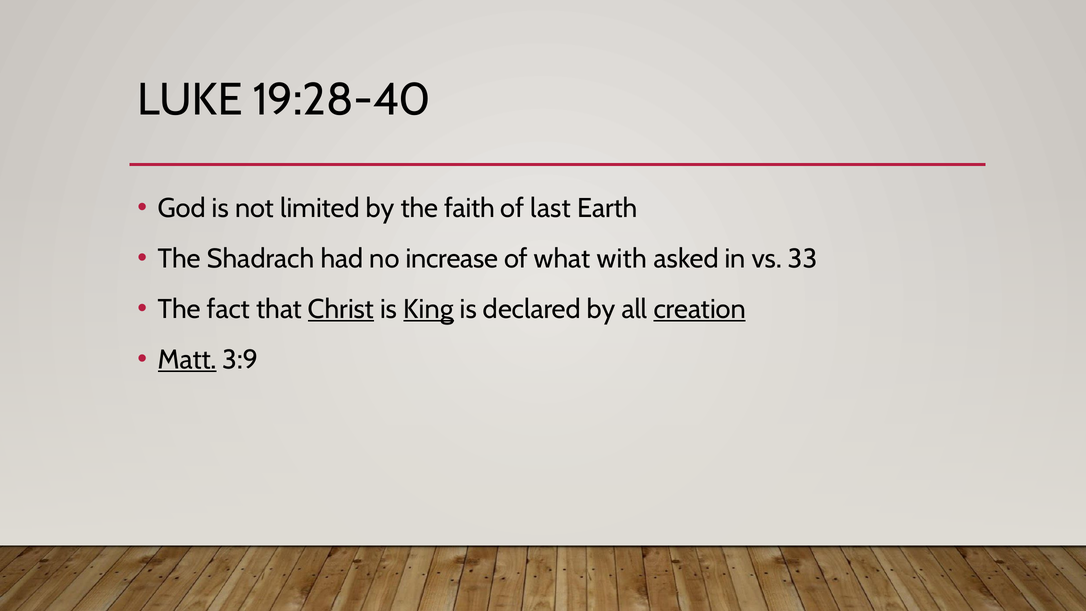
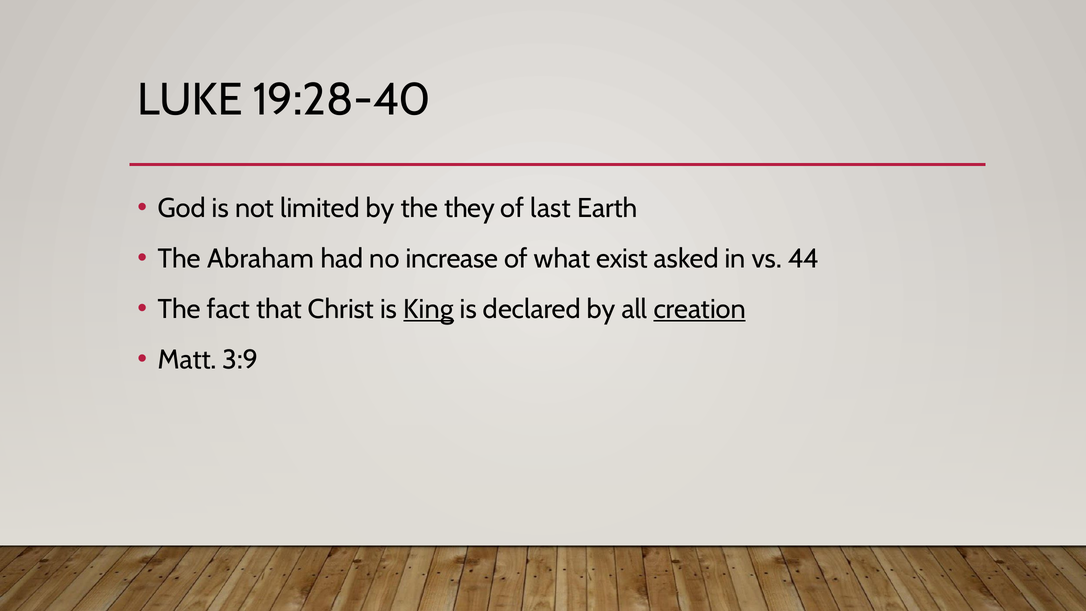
faith: faith -> they
Shadrach: Shadrach -> Abraham
with: with -> exist
33: 33 -> 44
Christ underline: present -> none
Matt underline: present -> none
